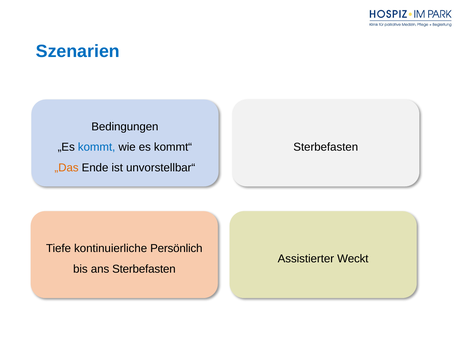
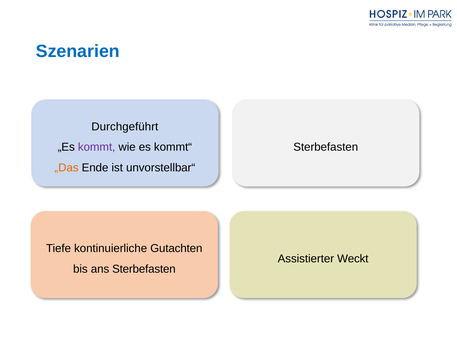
Bedingungen: Bedingungen -> Durchgeführt
kommt colour: blue -> purple
Persönlich: Persönlich -> Gutachten
